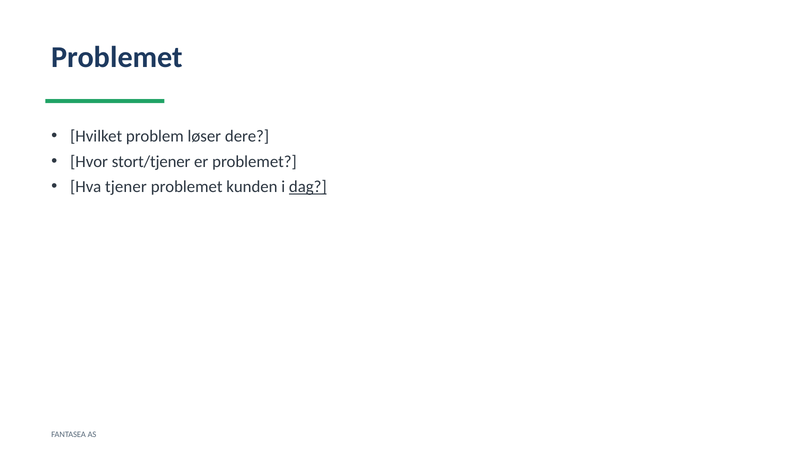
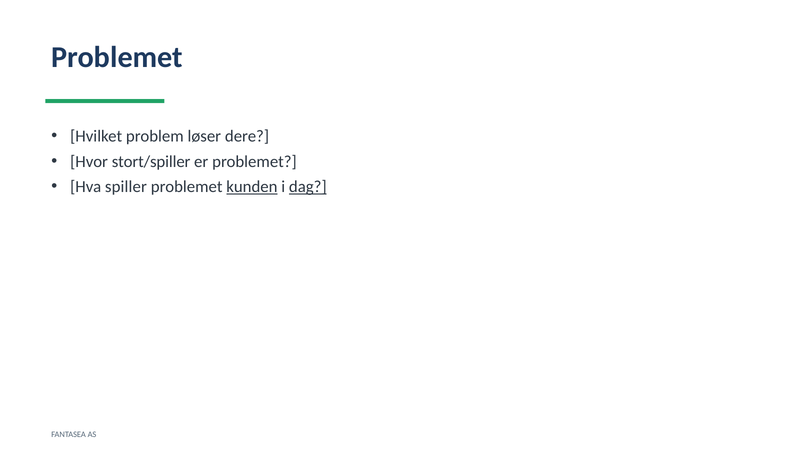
stort/tjener: stort/tjener -> stort/spiller
tjener: tjener -> spiller
kunden underline: none -> present
